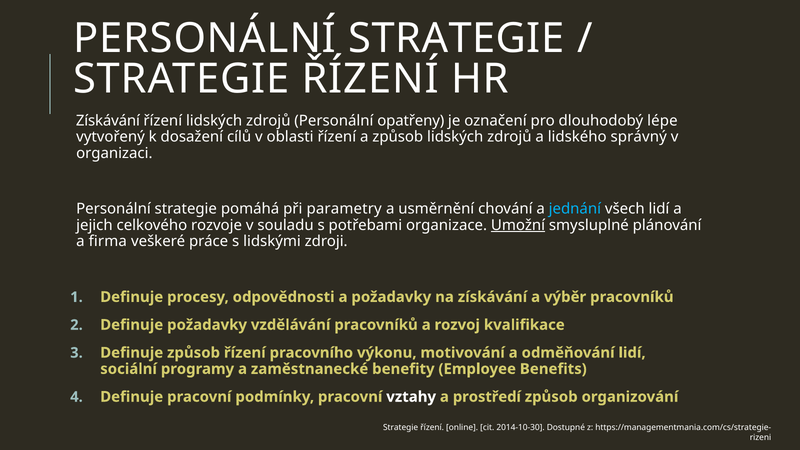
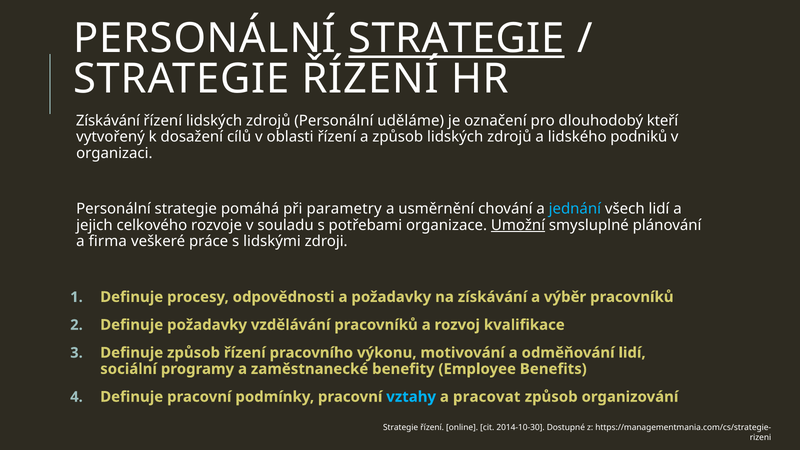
STRATEGIE at (456, 39) underline: none -> present
opatřeny: opatřeny -> uděláme
lépe: lépe -> kteří
správný: správný -> podniků
vztahy colour: white -> light blue
prostředí: prostředí -> pracovat
